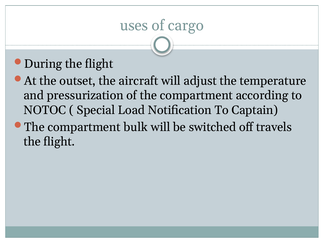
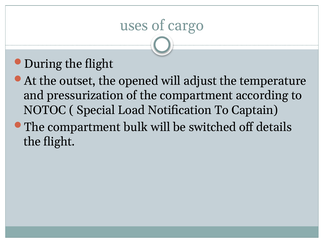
aircraft: aircraft -> opened
travels: travels -> details
